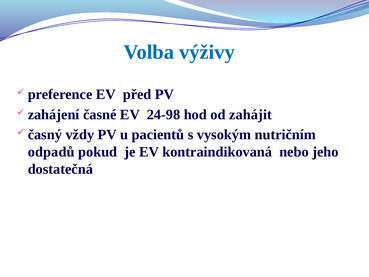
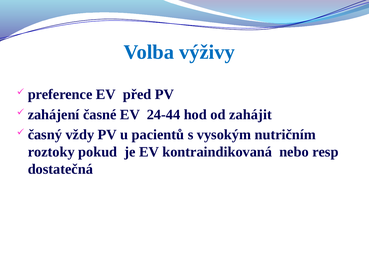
24-98: 24-98 -> 24-44
odpadů: odpadů -> roztoky
jeho: jeho -> resp
